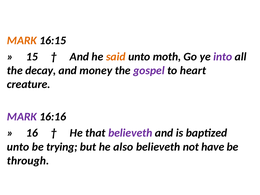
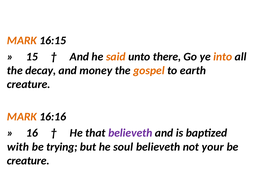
moth: moth -> there
into colour: purple -> orange
gospel colour: purple -> orange
heart: heart -> earth
MARK at (22, 117) colour: purple -> orange
unto at (18, 147): unto -> with
also: also -> soul
have: have -> your
through at (28, 161): through -> creature
